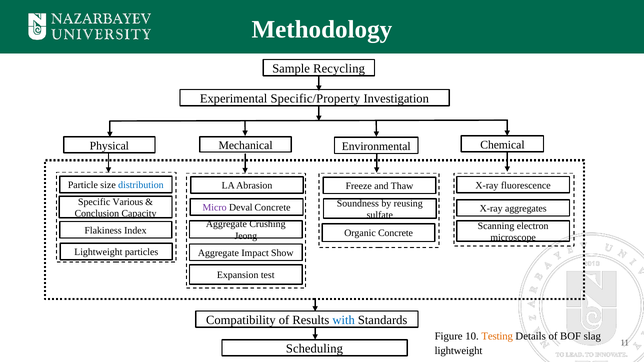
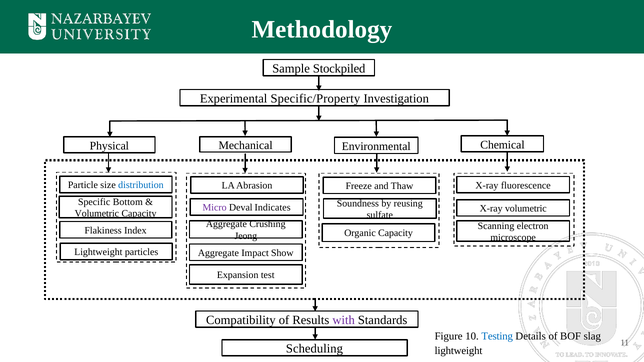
Recycling: Recycling -> Stockpiled
Various: Various -> Bottom
Deval Concrete: Concrete -> Indicates
X-ray aggregates: aggregates -> volumetric
Conclusion at (97, 214): Conclusion -> Volumetric
Organic Concrete: Concrete -> Capacity
with colour: blue -> purple
Testing colour: orange -> blue
